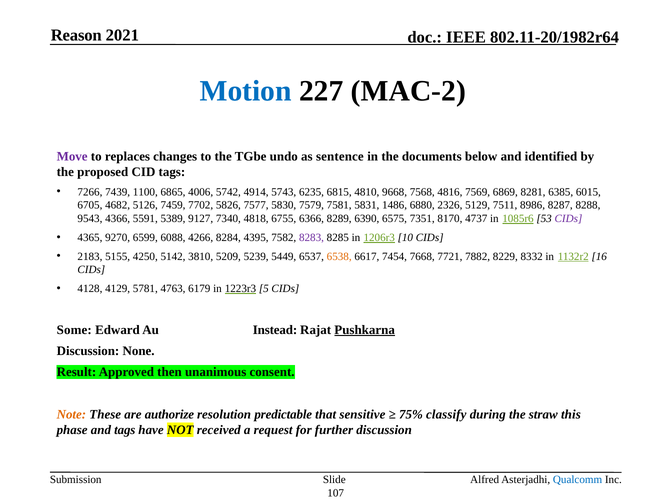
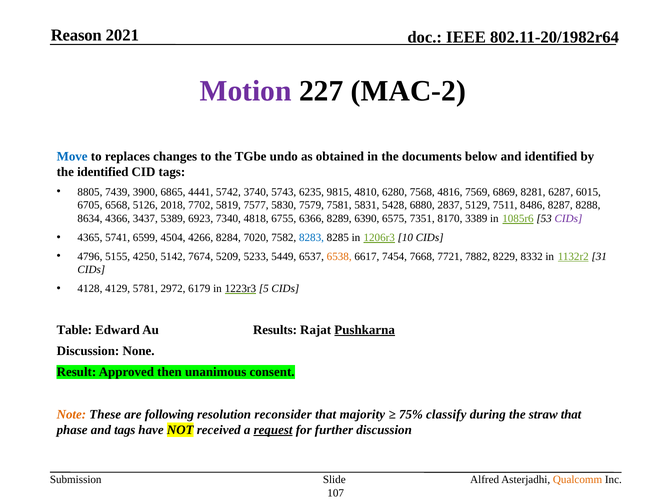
Motion colour: blue -> purple
Move colour: purple -> blue
sentence: sentence -> obtained
the proposed: proposed -> identified
7266: 7266 -> 8805
1100: 1100 -> 3900
4006: 4006 -> 4441
4914: 4914 -> 3740
6815: 6815 -> 9815
9668: 9668 -> 6280
6385: 6385 -> 6287
4682: 4682 -> 6568
7459: 7459 -> 2018
5826: 5826 -> 5819
1486: 1486 -> 5428
2326: 2326 -> 2837
8986: 8986 -> 8486
9543: 9543 -> 8634
5591: 5591 -> 3437
9127: 9127 -> 6923
4737: 4737 -> 3389
9270: 9270 -> 5741
6088: 6088 -> 4504
4395: 4395 -> 7020
8283 colour: purple -> blue
2183: 2183 -> 4796
3810: 3810 -> 7674
5239: 5239 -> 5233
16: 16 -> 31
4763: 4763 -> 2972
Some: Some -> Table
Instead: Instead -> Results
authorize: authorize -> following
predictable: predictable -> reconsider
sensitive: sensitive -> majority
straw this: this -> that
request underline: none -> present
Qualcomm colour: blue -> orange
